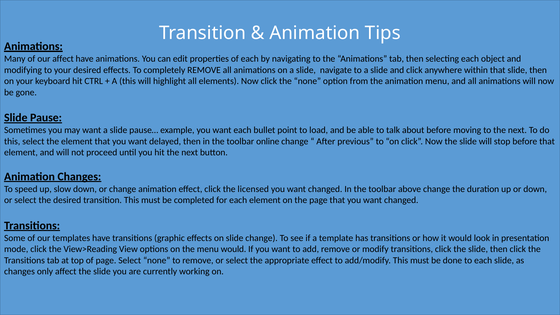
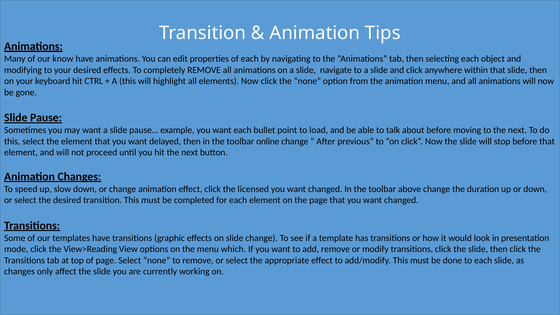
our affect: affect -> know
menu would: would -> which
